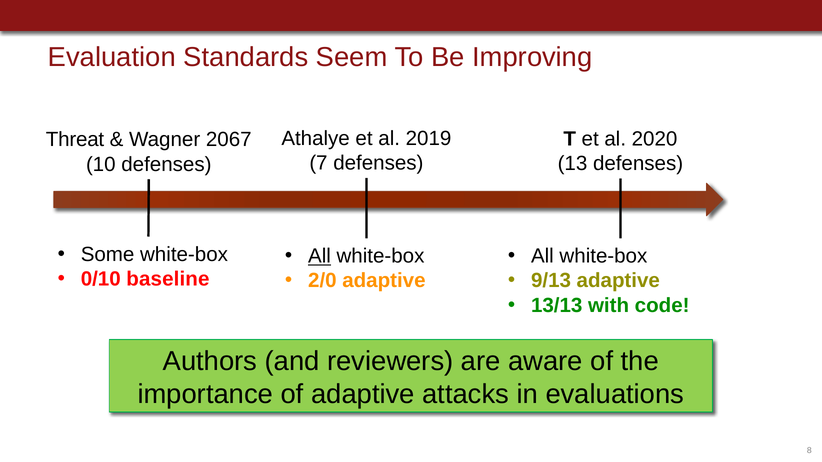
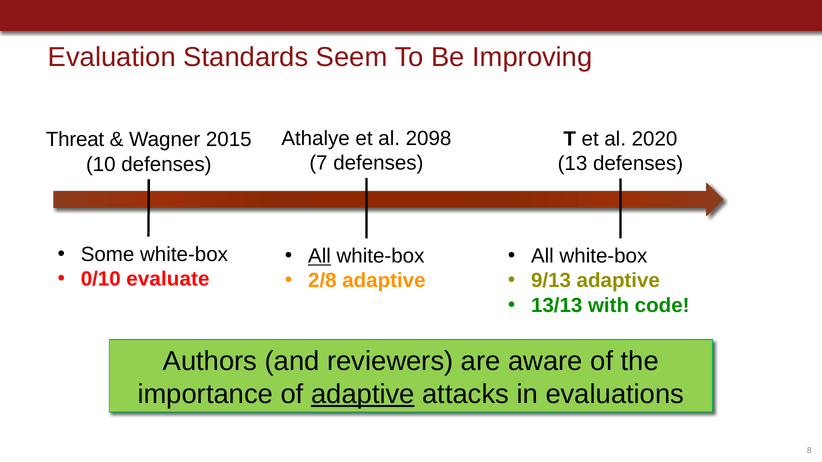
2019: 2019 -> 2098
2067: 2067 -> 2015
baseline: baseline -> evaluate
2/0: 2/0 -> 2/8
adaptive at (363, 395) underline: none -> present
